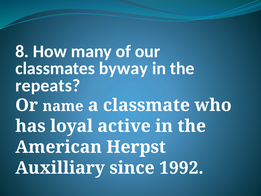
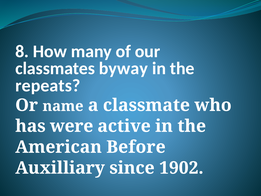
loyal: loyal -> were
Herpst: Herpst -> Before
1992: 1992 -> 1902
